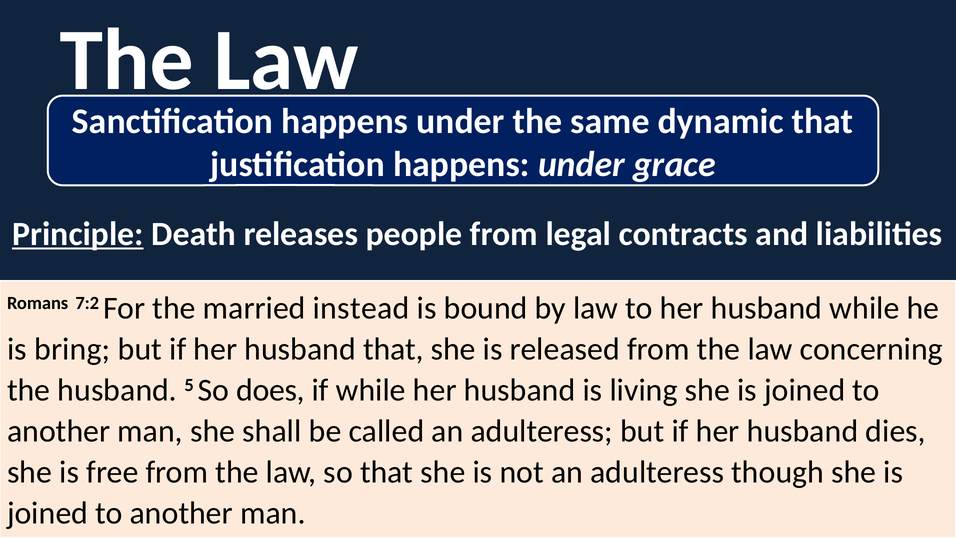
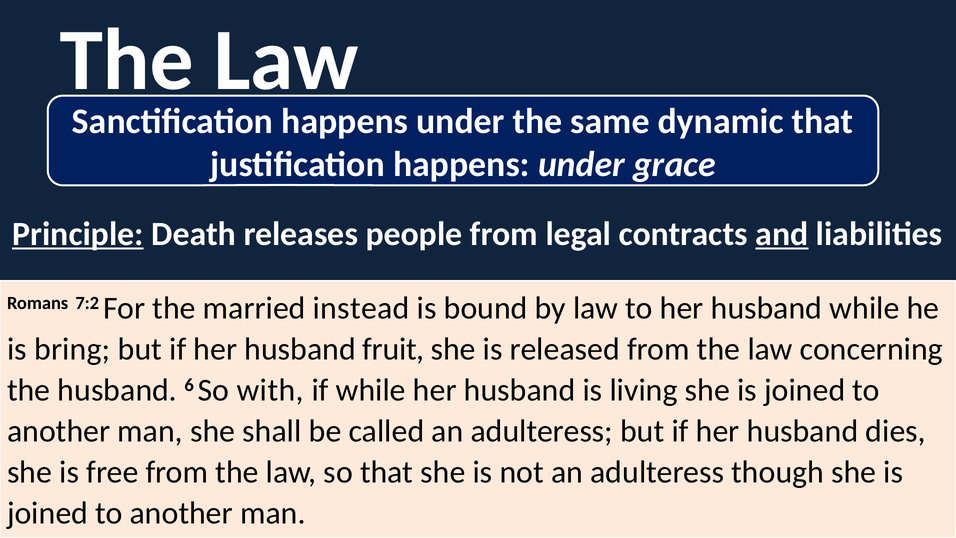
and underline: none -> present
husband that: that -> fruit
5: 5 -> 6
does: does -> with
